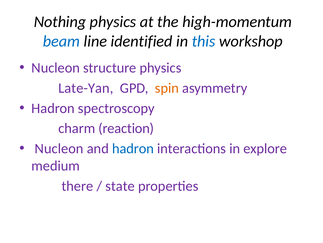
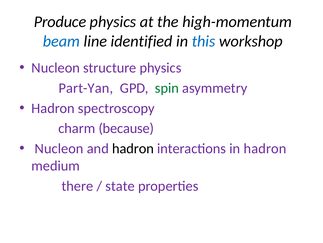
Nothing: Nothing -> Produce
Late-Yan: Late-Yan -> Part-Yan
spin colour: orange -> green
reaction: reaction -> because
hadron at (133, 148) colour: blue -> black
in explore: explore -> hadron
